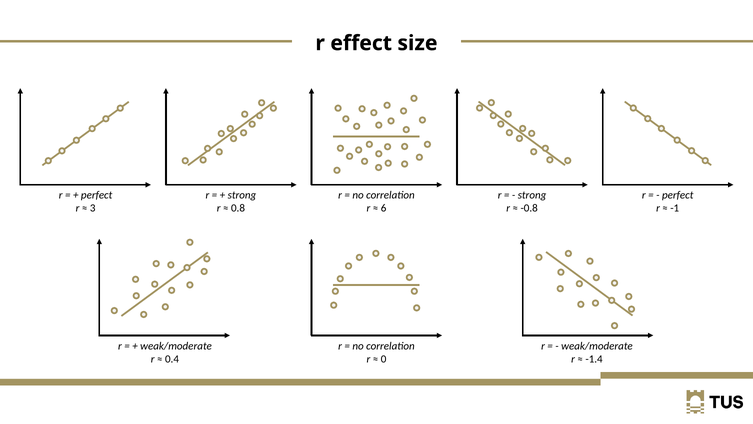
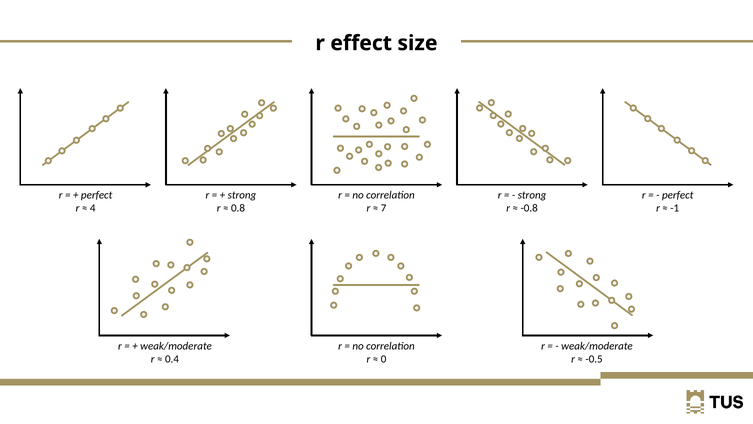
3: 3 -> 4
6: 6 -> 7
-1.4: -1.4 -> -0.5
